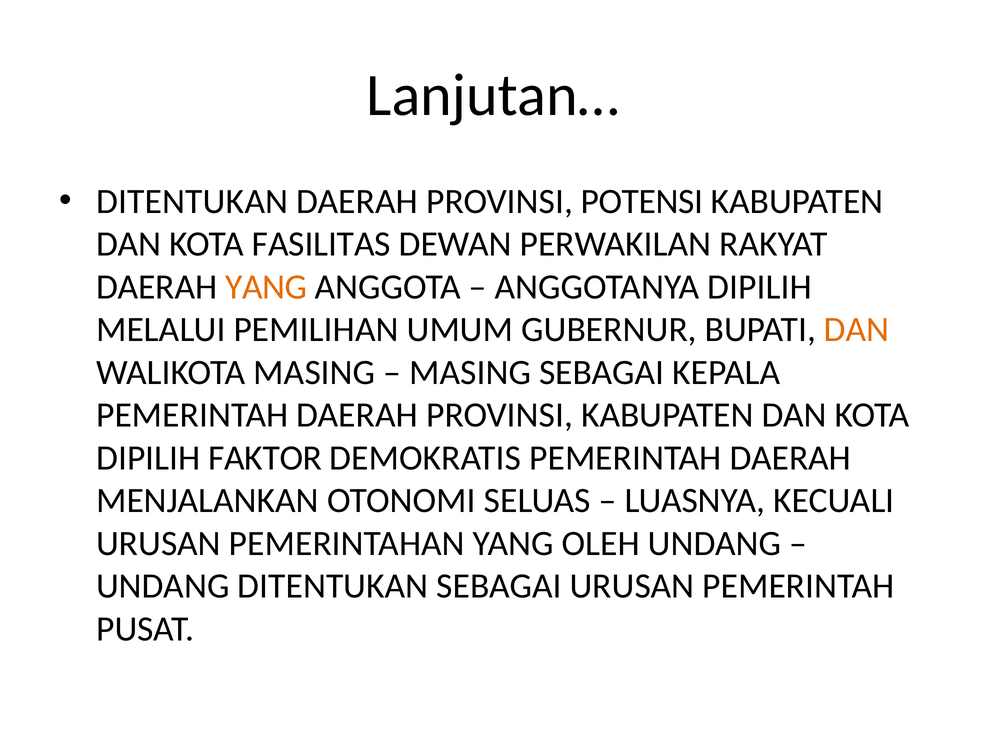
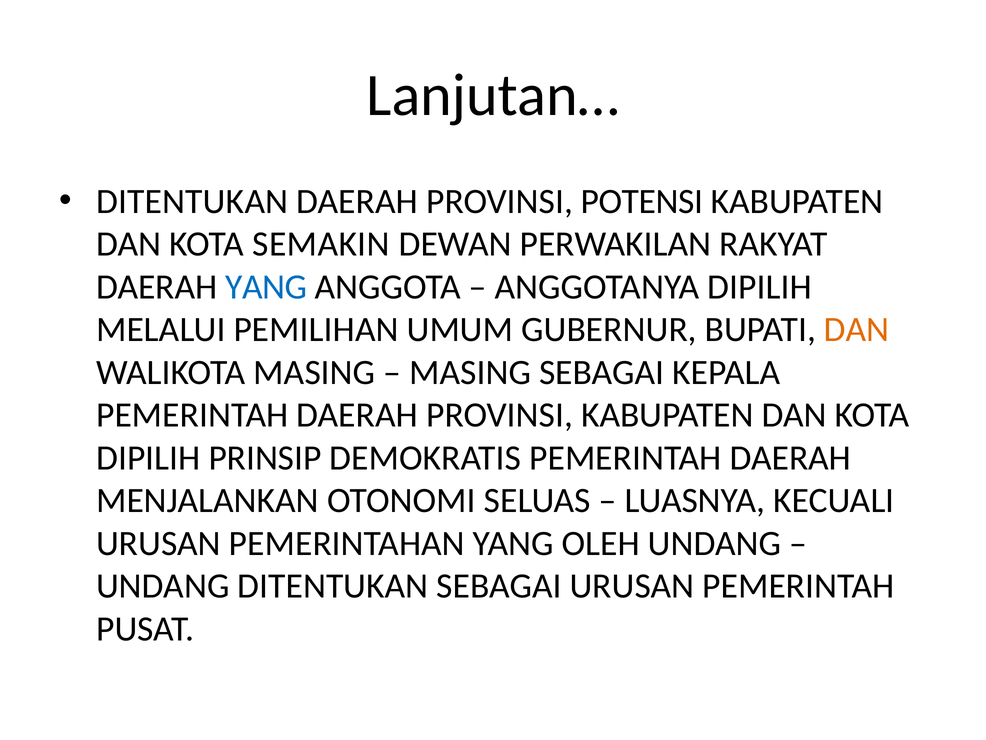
FASILITAS: FASILITAS -> SEMAKIN
YANG at (266, 287) colour: orange -> blue
FAKTOR: FAKTOR -> PRINSIP
